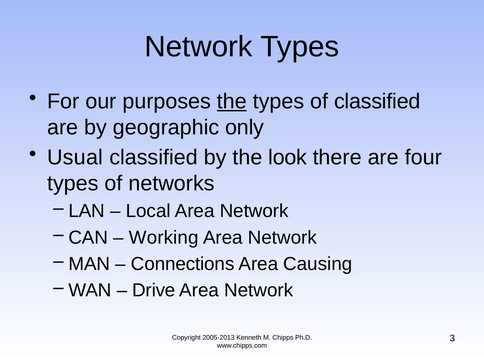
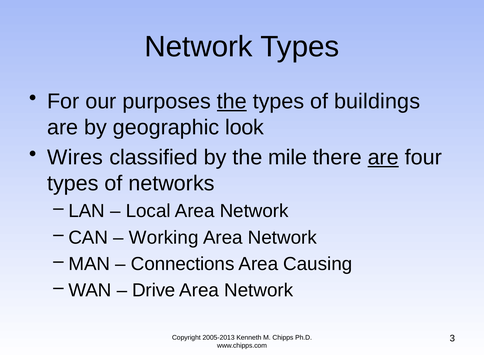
of classified: classified -> buildings
only: only -> look
Usual: Usual -> Wires
look: look -> mile
are at (383, 157) underline: none -> present
